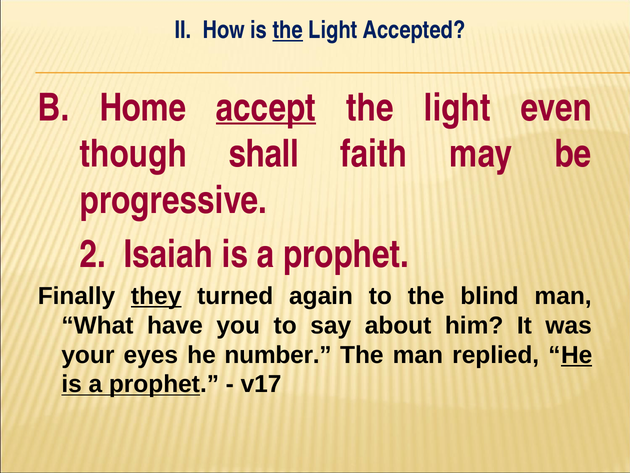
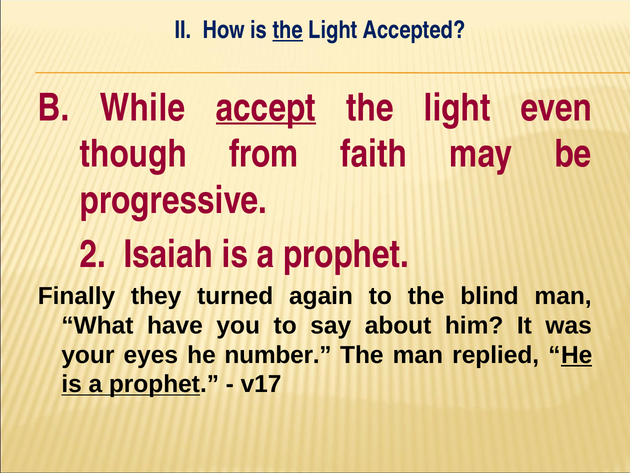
Home: Home -> While
shall: shall -> from
they underline: present -> none
